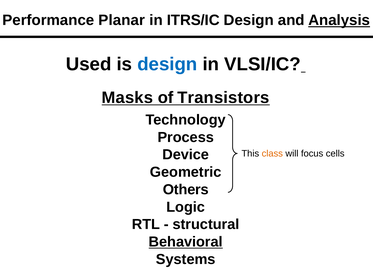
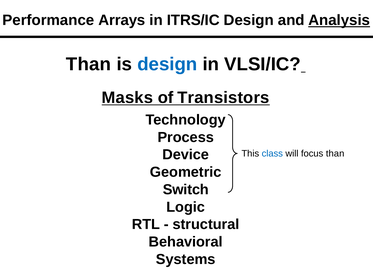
Planar: Planar -> Arrays
Used at (89, 64): Used -> Than
class colour: orange -> blue
focus cells: cells -> than
Others: Others -> Switch
Behavioral underline: present -> none
